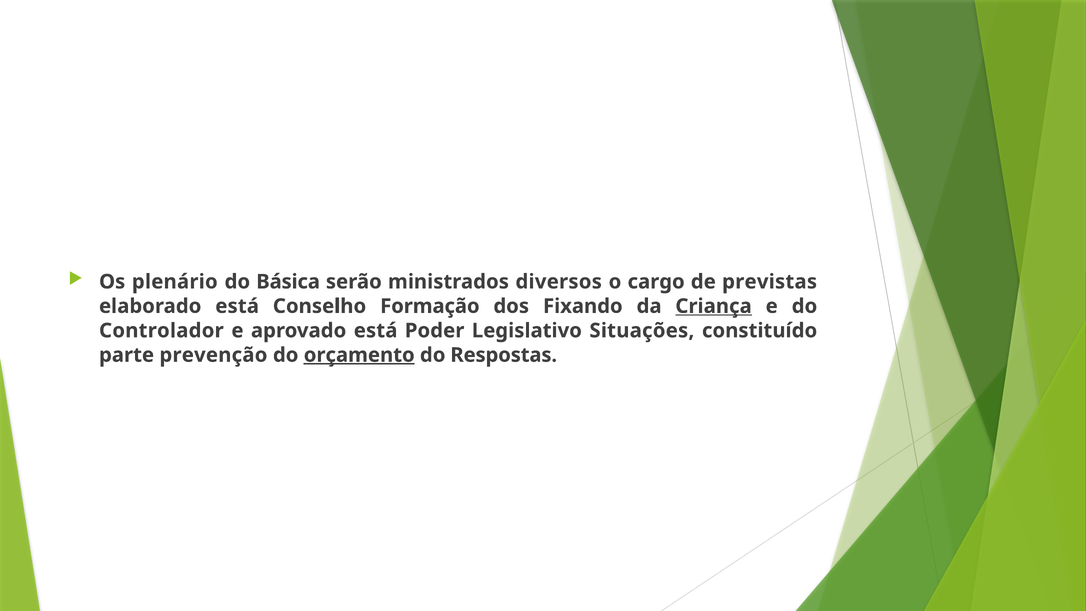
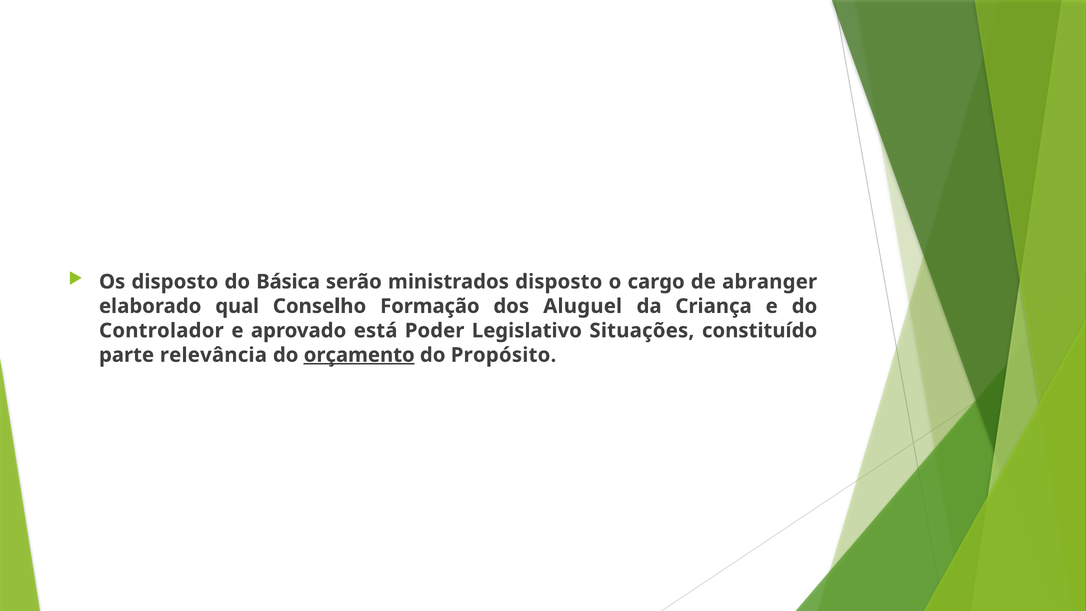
Os plenário: plenário -> disposto
ministrados diversos: diversos -> disposto
previstas: previstas -> abranger
elaborado está: está -> qual
Fixando: Fixando -> Aluguel
Criança underline: present -> none
prevenção: prevenção -> relevância
Respostas: Respostas -> Propósito
